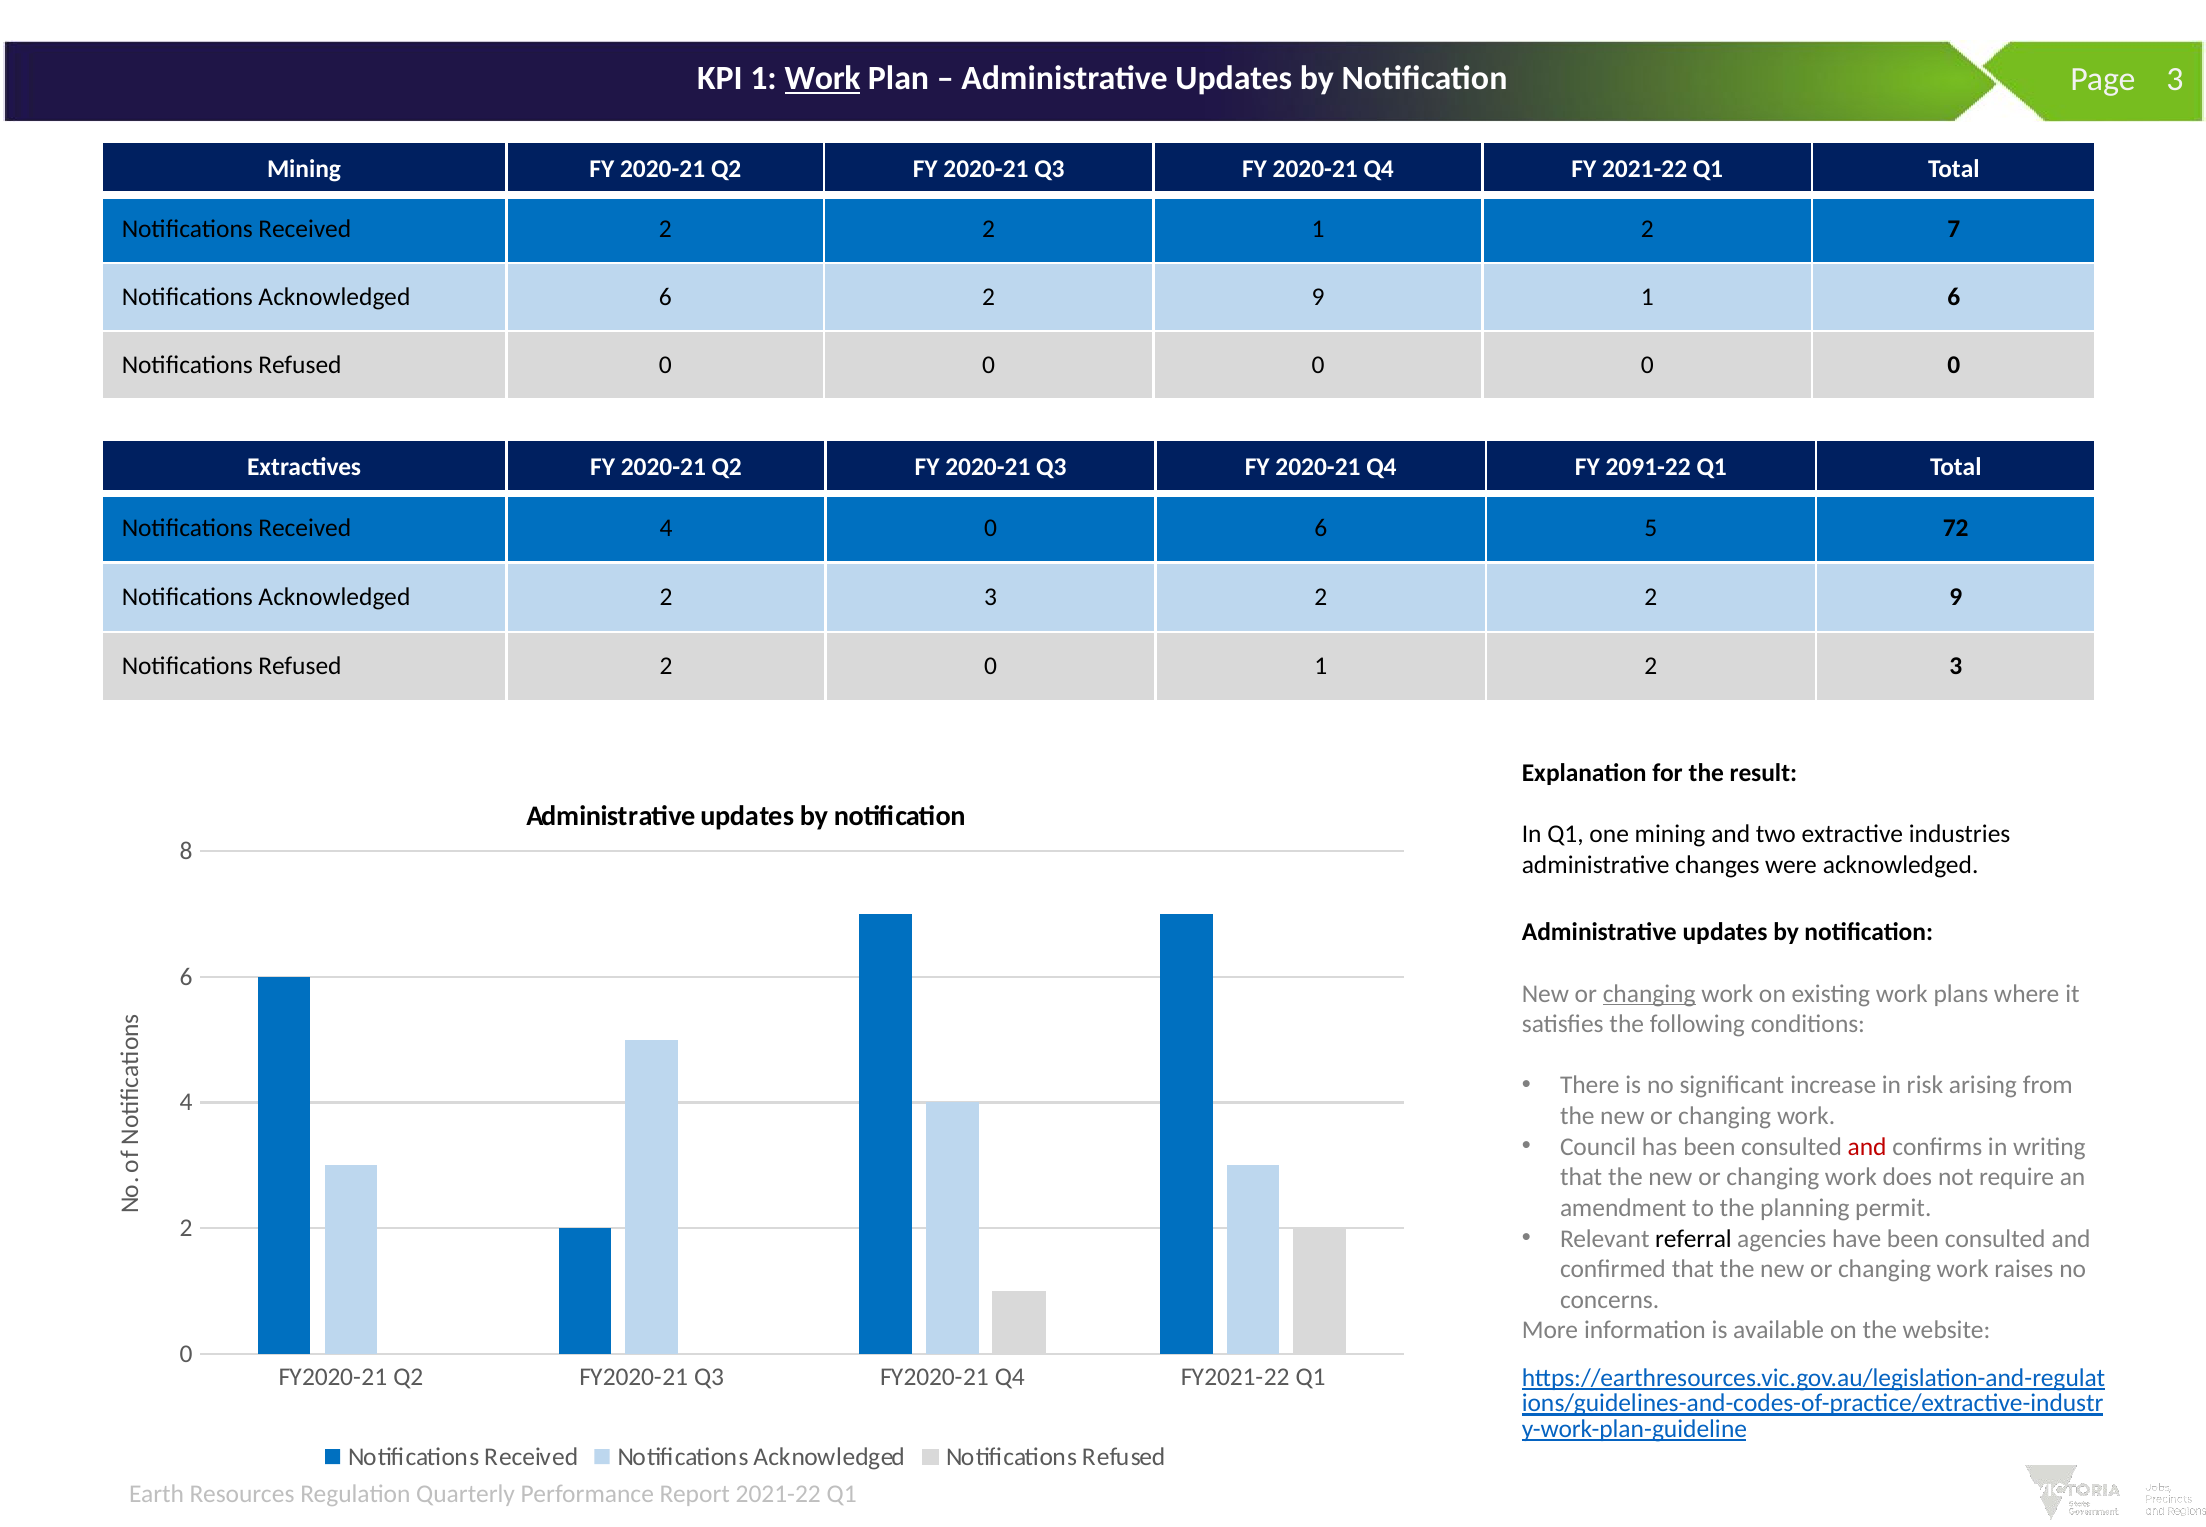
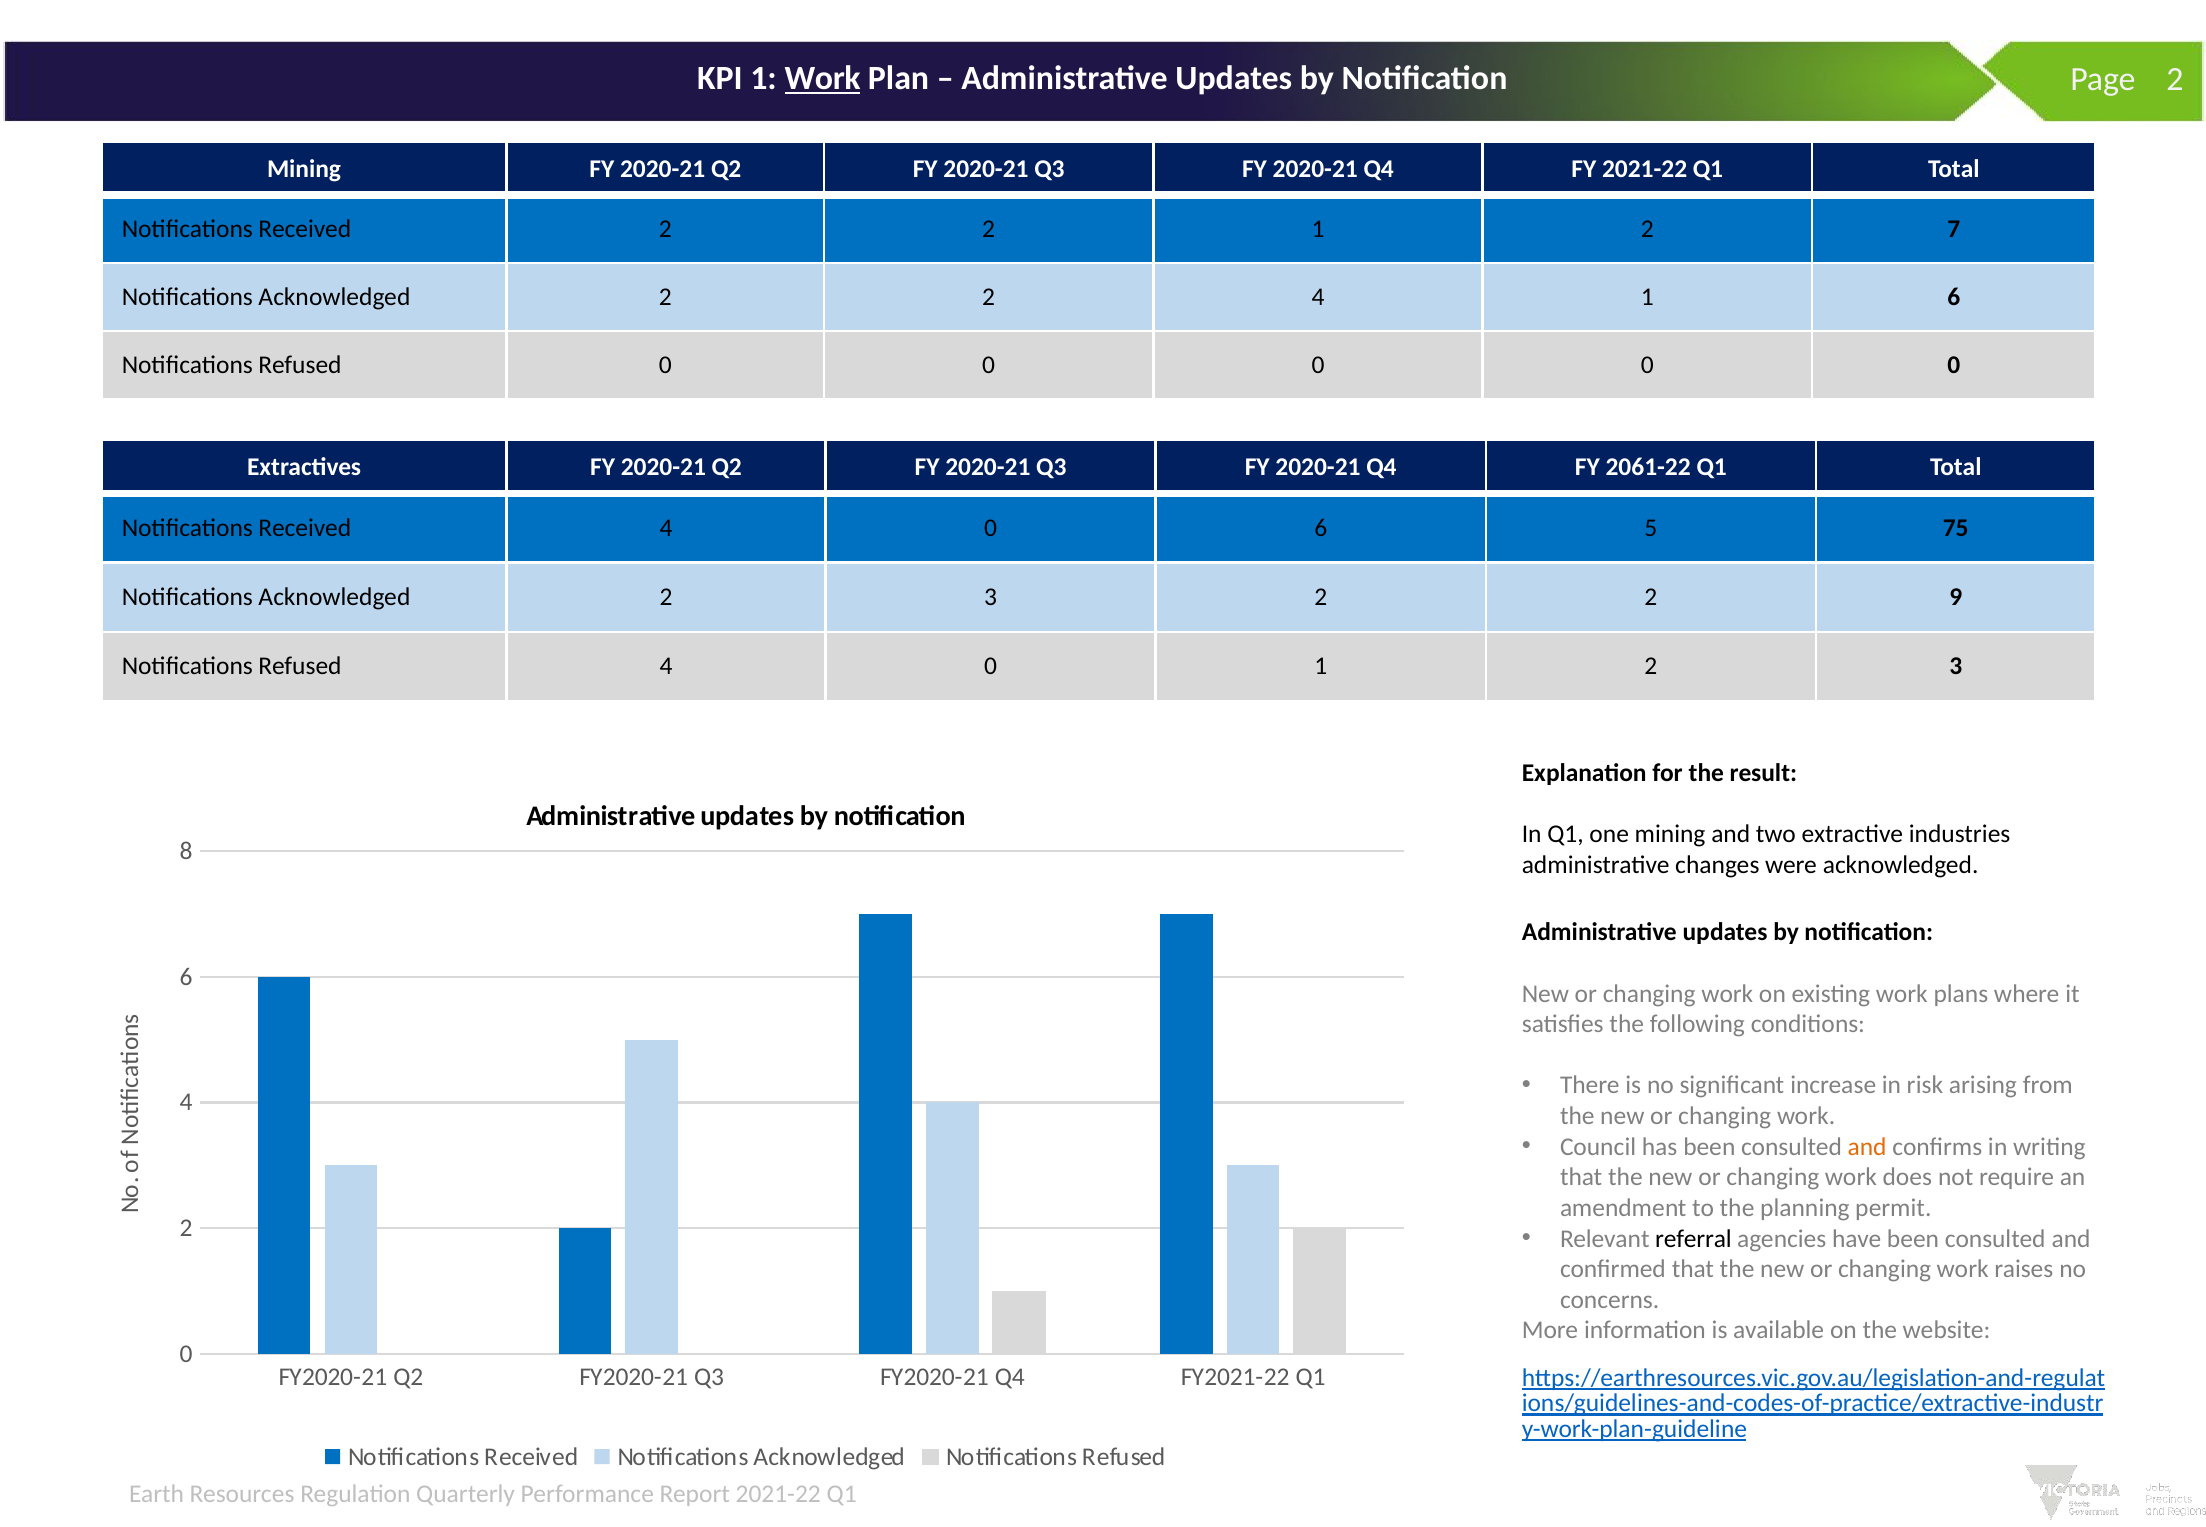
Page 3: 3 -> 2
6 at (665, 297): 6 -> 2
9 at (1318, 297): 9 -> 4
2091-22: 2091-22 -> 2061-22
72: 72 -> 75
Refused 2: 2 -> 4
changing at (1649, 994) underline: present -> none
and at (1867, 1147) colour: red -> orange
